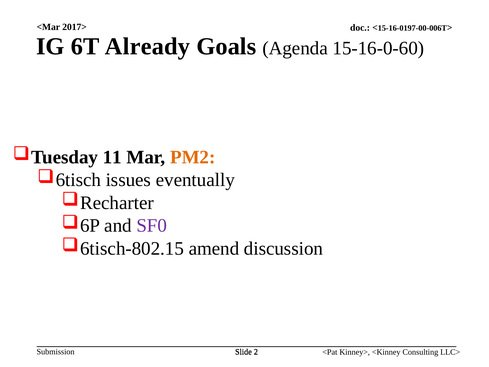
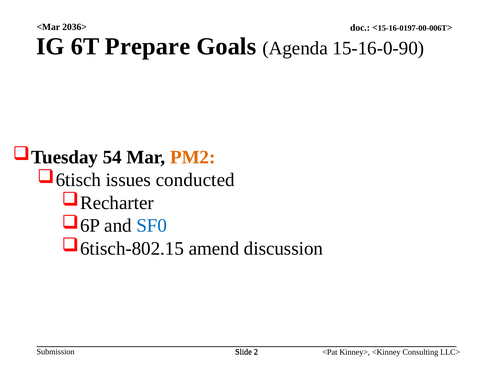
2017>: 2017> -> 2036>
Already: Already -> Prepare
15-16-0-60: 15-16-0-60 -> 15-16-0-90
11: 11 -> 54
eventually: eventually -> conducted
SF0 colour: purple -> blue
